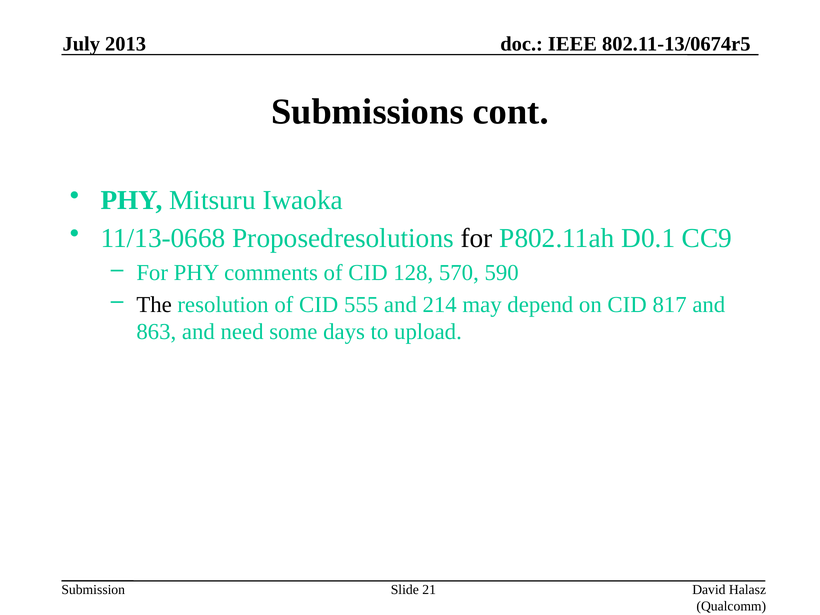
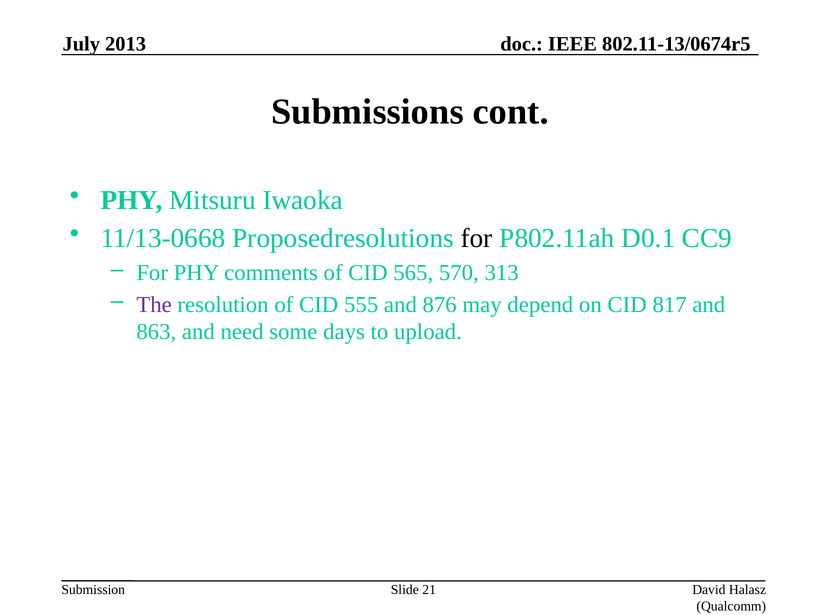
128: 128 -> 565
590: 590 -> 313
The colour: black -> purple
214: 214 -> 876
